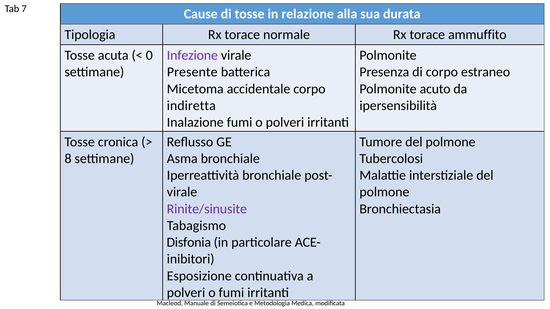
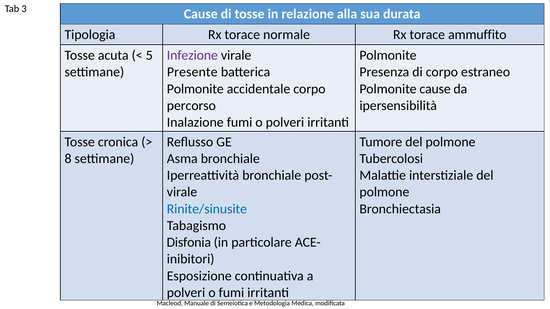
7: 7 -> 3
0: 0 -> 5
Micetoma at (195, 89): Micetoma -> Polmonite
Polmonite acuto: acuto -> cause
indiretta: indiretta -> percorso
Rinite/sinusite colour: purple -> blue
